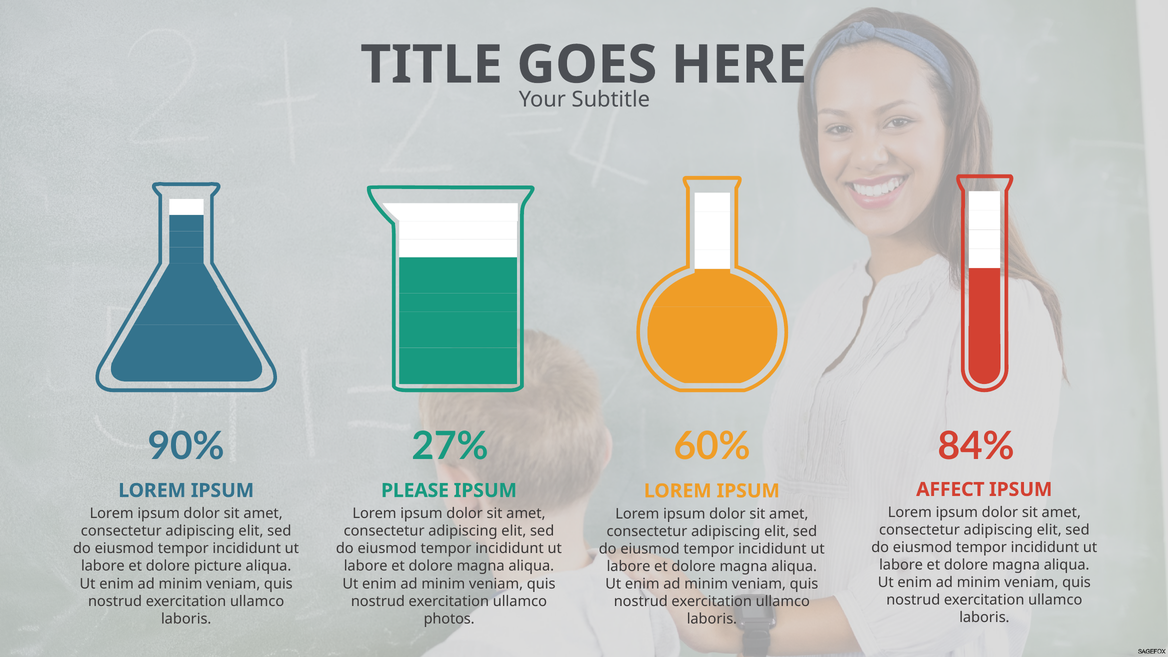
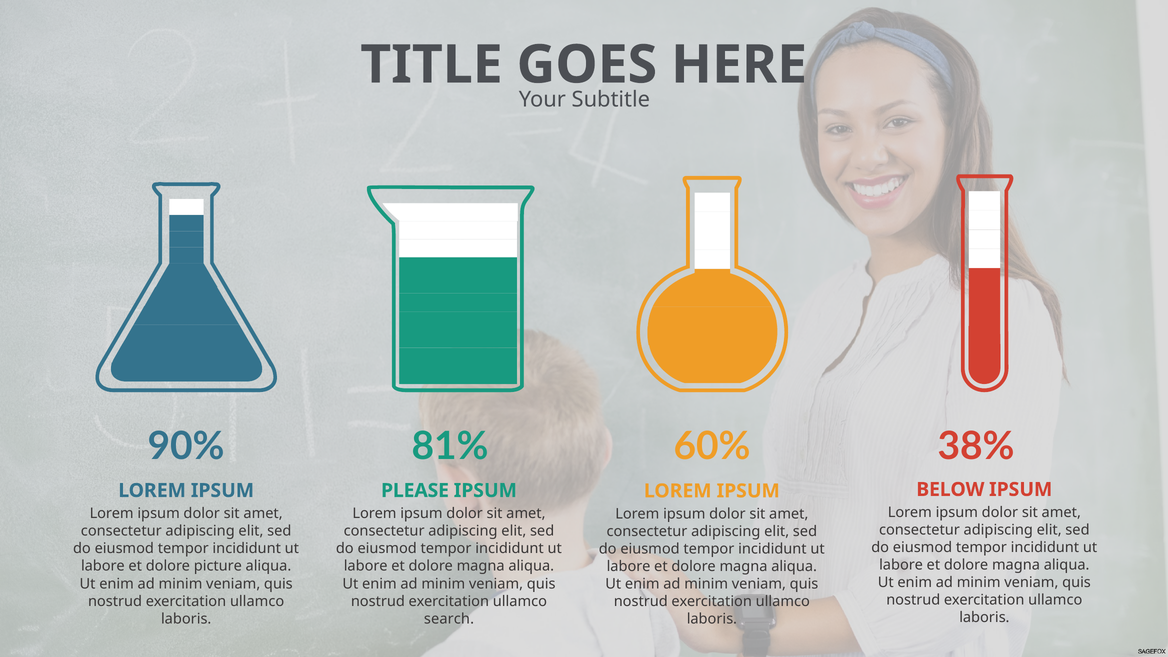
27%: 27% -> 81%
84%: 84% -> 38%
AFFECT: AFFECT -> BELOW
photos: photos -> search
